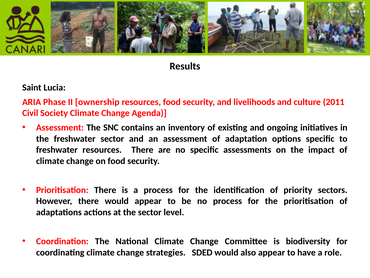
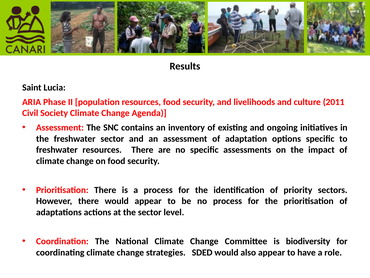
ownership: ownership -> population
